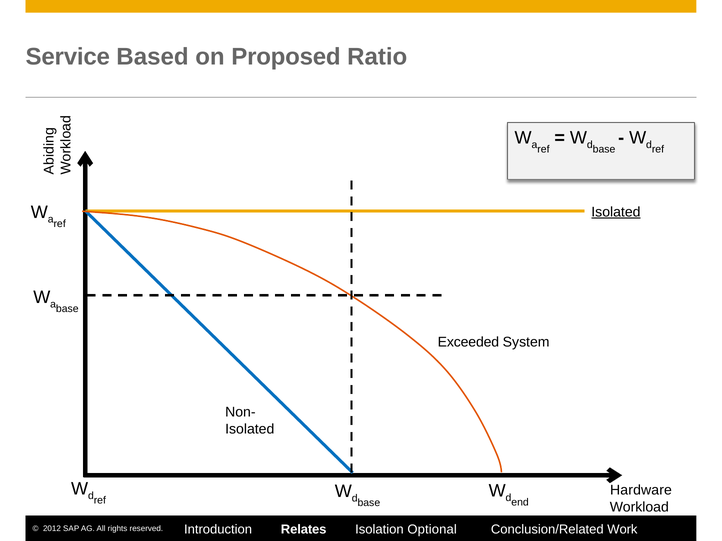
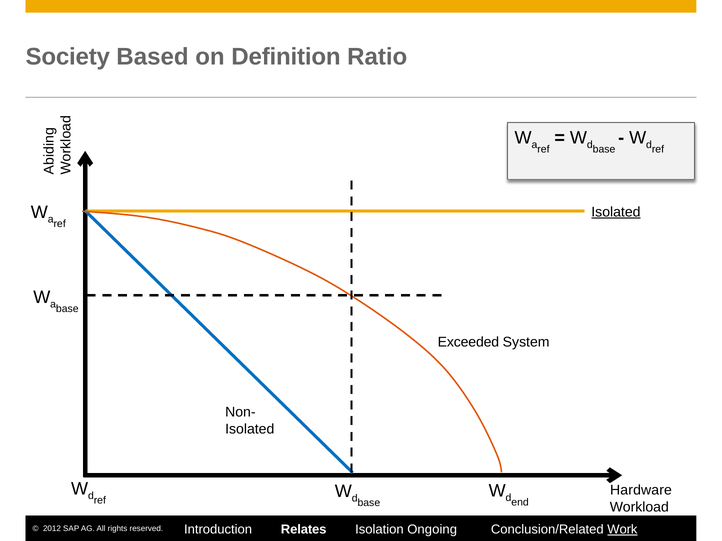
Service: Service -> Society
Proposed: Proposed -> Definition
Optional: Optional -> Ongoing
Work underline: none -> present
